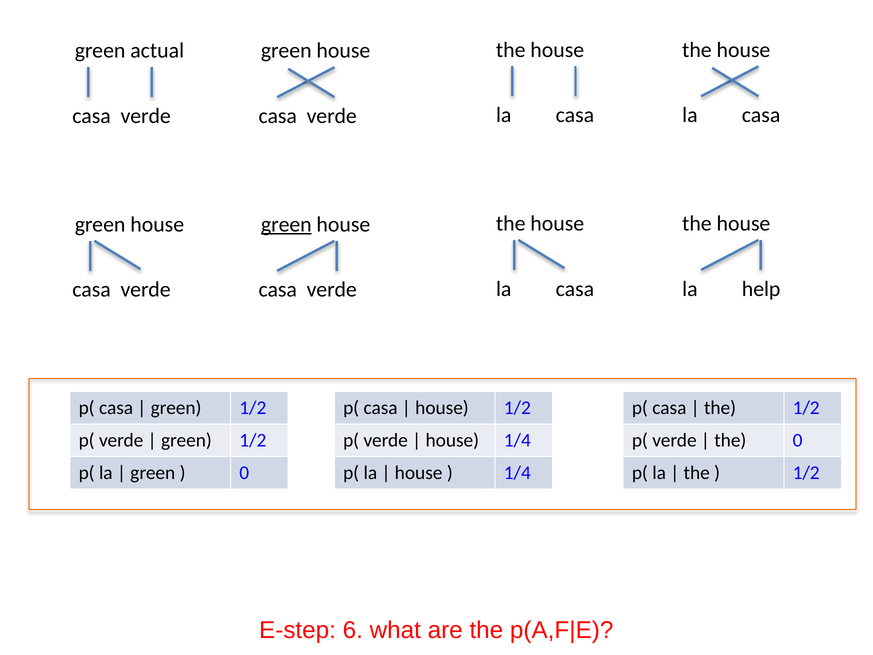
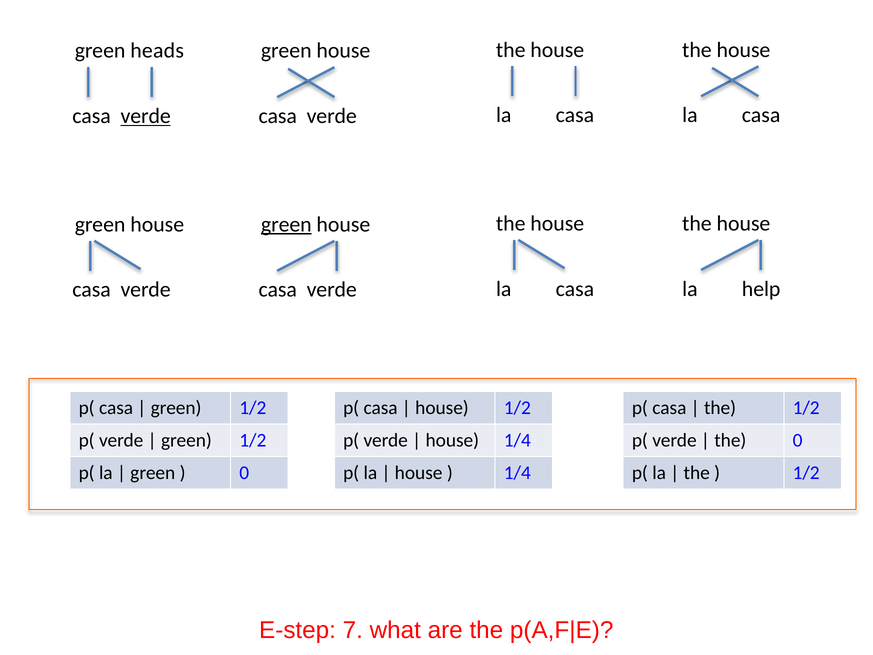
actual: actual -> heads
verde at (146, 116) underline: none -> present
6: 6 -> 7
